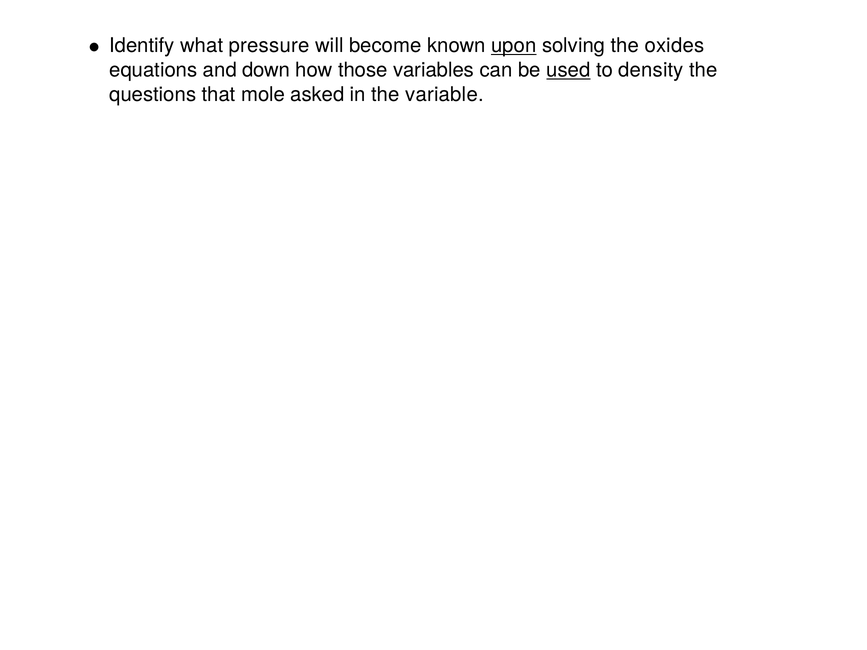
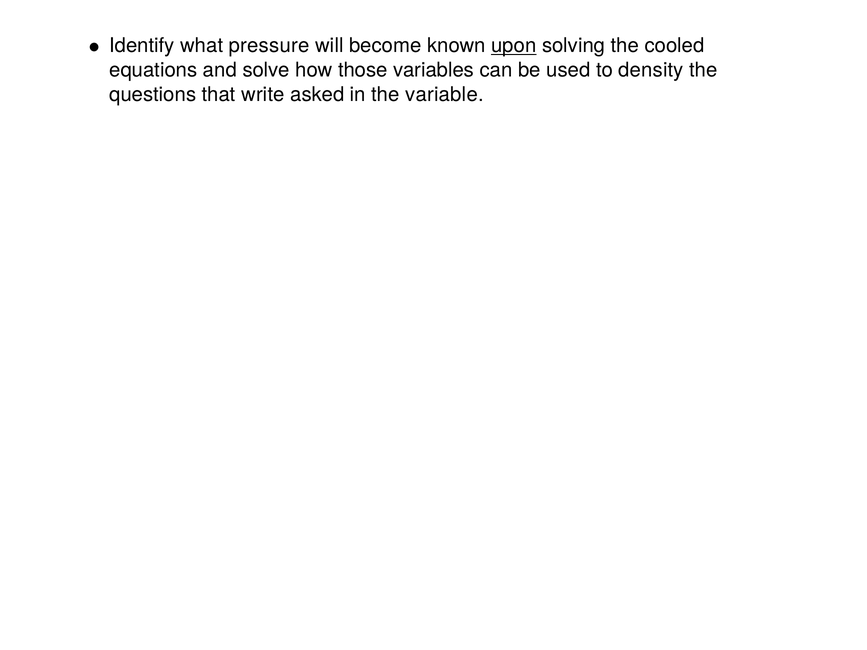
oxides: oxides -> cooled
down: down -> solve
used underline: present -> none
mole: mole -> write
